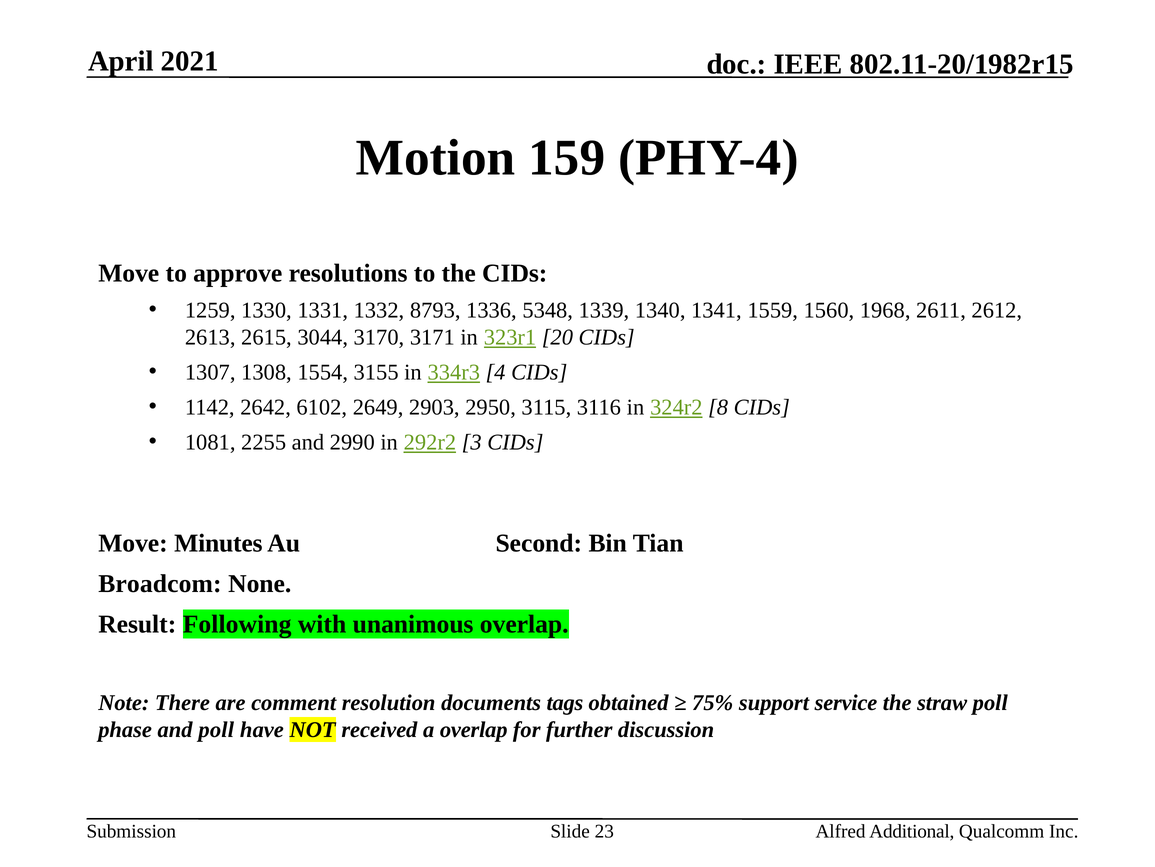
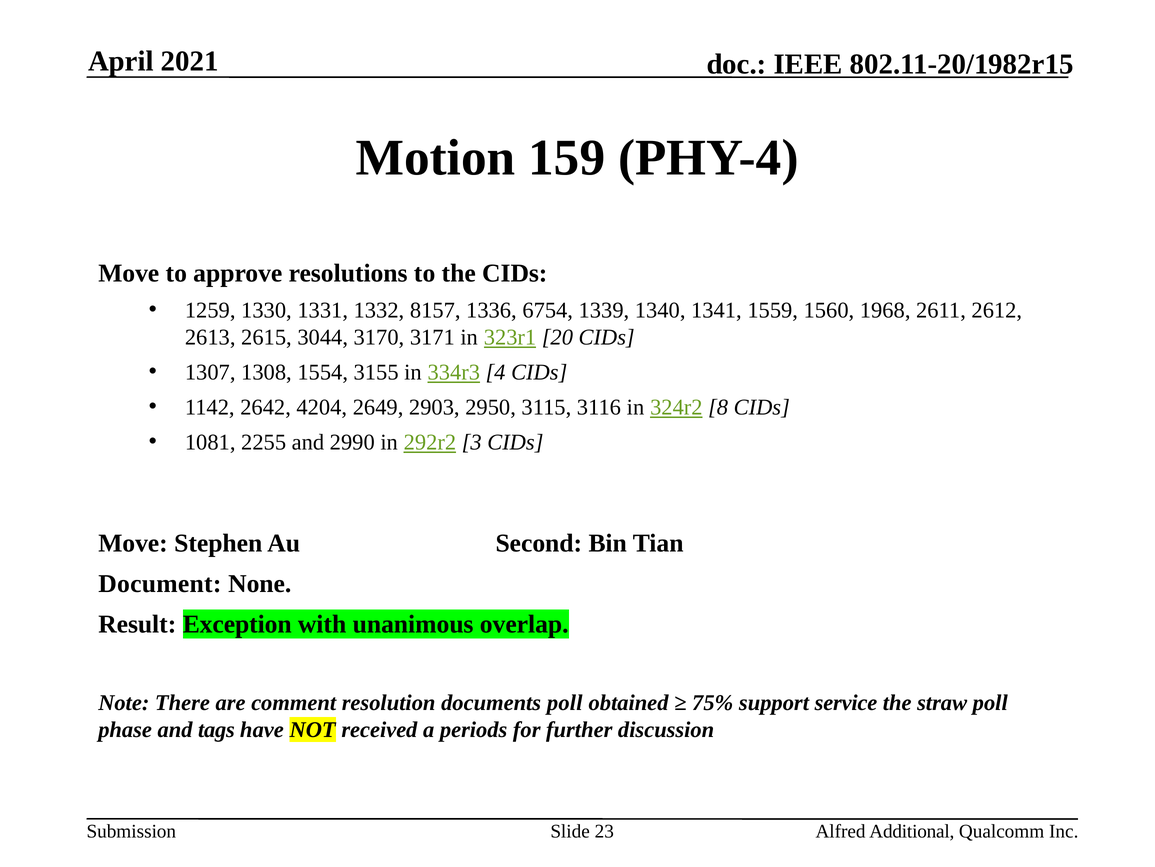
8793: 8793 -> 8157
5348: 5348 -> 6754
6102: 6102 -> 4204
Minutes: Minutes -> Stephen
Broadcom: Broadcom -> Document
Following: Following -> Exception
documents tags: tags -> poll
and poll: poll -> tags
a overlap: overlap -> periods
